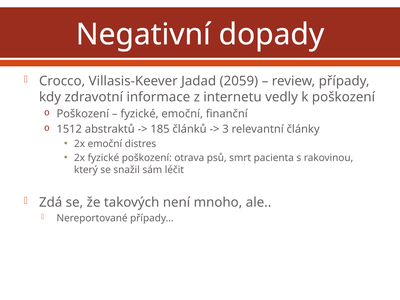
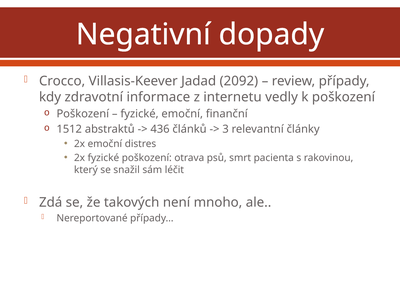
2059: 2059 -> 2092
185: 185 -> 436
